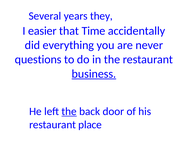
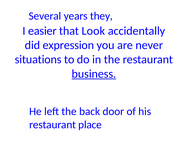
Time: Time -> Look
everything: everything -> expression
questions: questions -> situations
the at (69, 112) underline: present -> none
